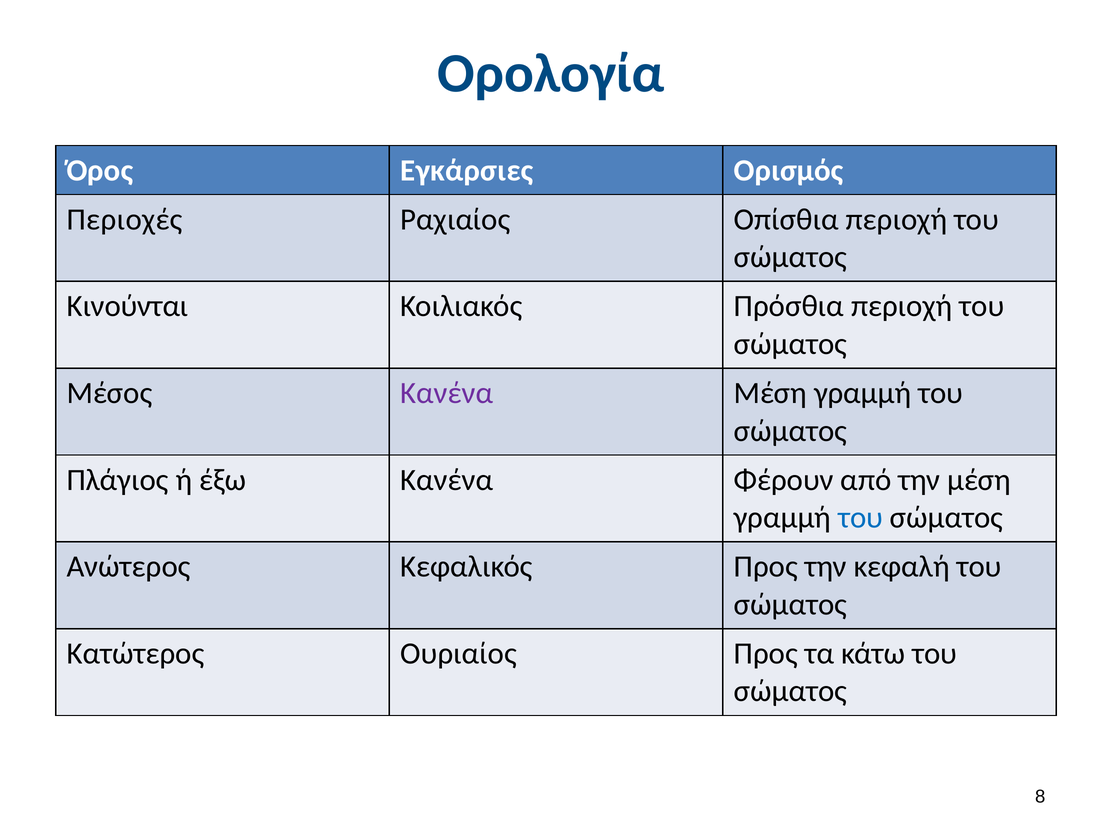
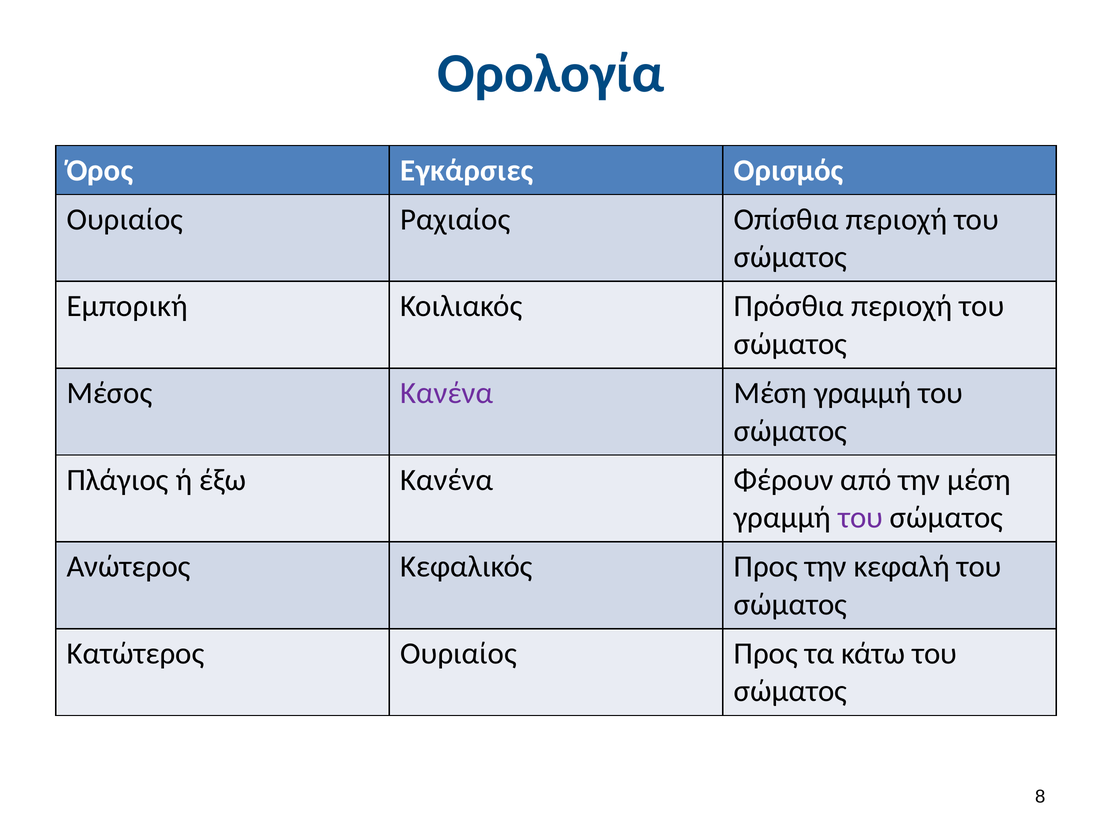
Περιοχές at (125, 219): Περιοχές -> Ουριαίος
Κινούνται: Κινούνται -> Εμπορική
του at (861, 518) colour: blue -> purple
